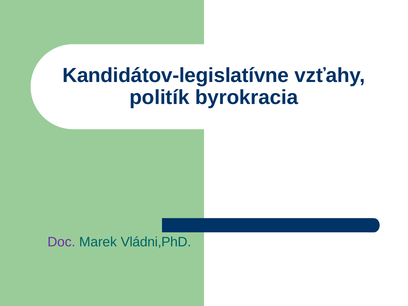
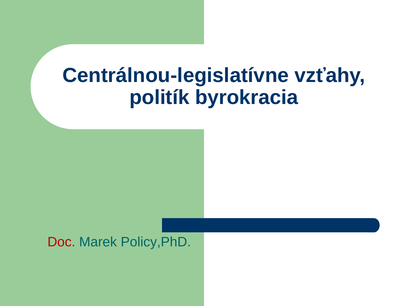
Kandidátov-legislatívne: Kandidátov-legislatívne -> Centrálnou-legislatívne
Doc colour: purple -> red
Vládni,PhD: Vládni,PhD -> Policy,PhD
